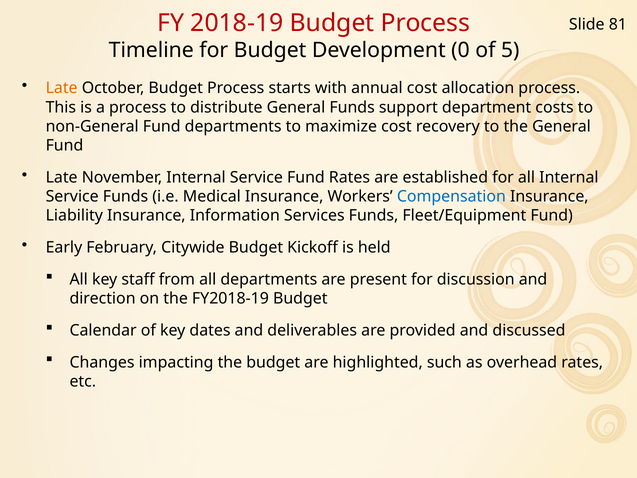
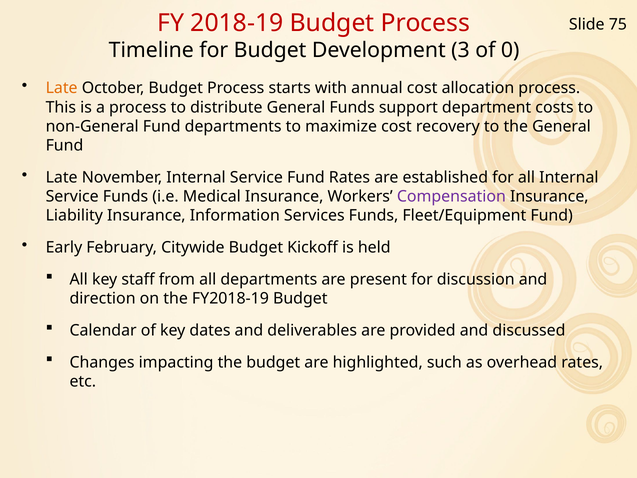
81: 81 -> 75
0: 0 -> 3
5: 5 -> 0
Compensation colour: blue -> purple
